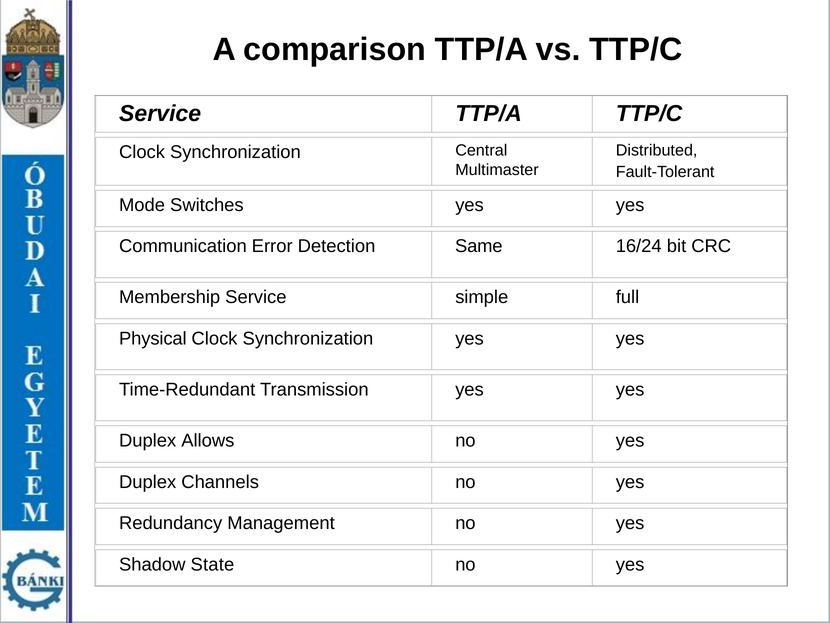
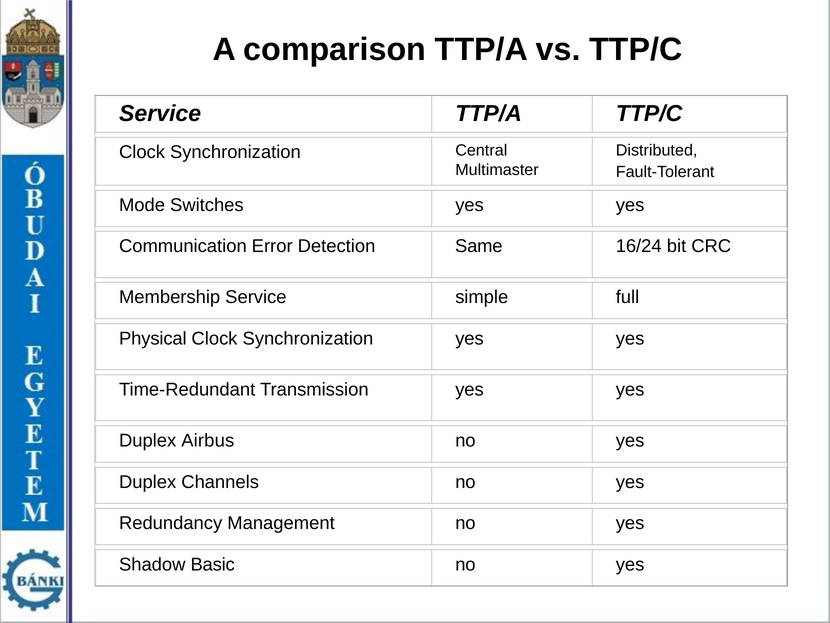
Allows: Allows -> Airbus
State: State -> Basic
